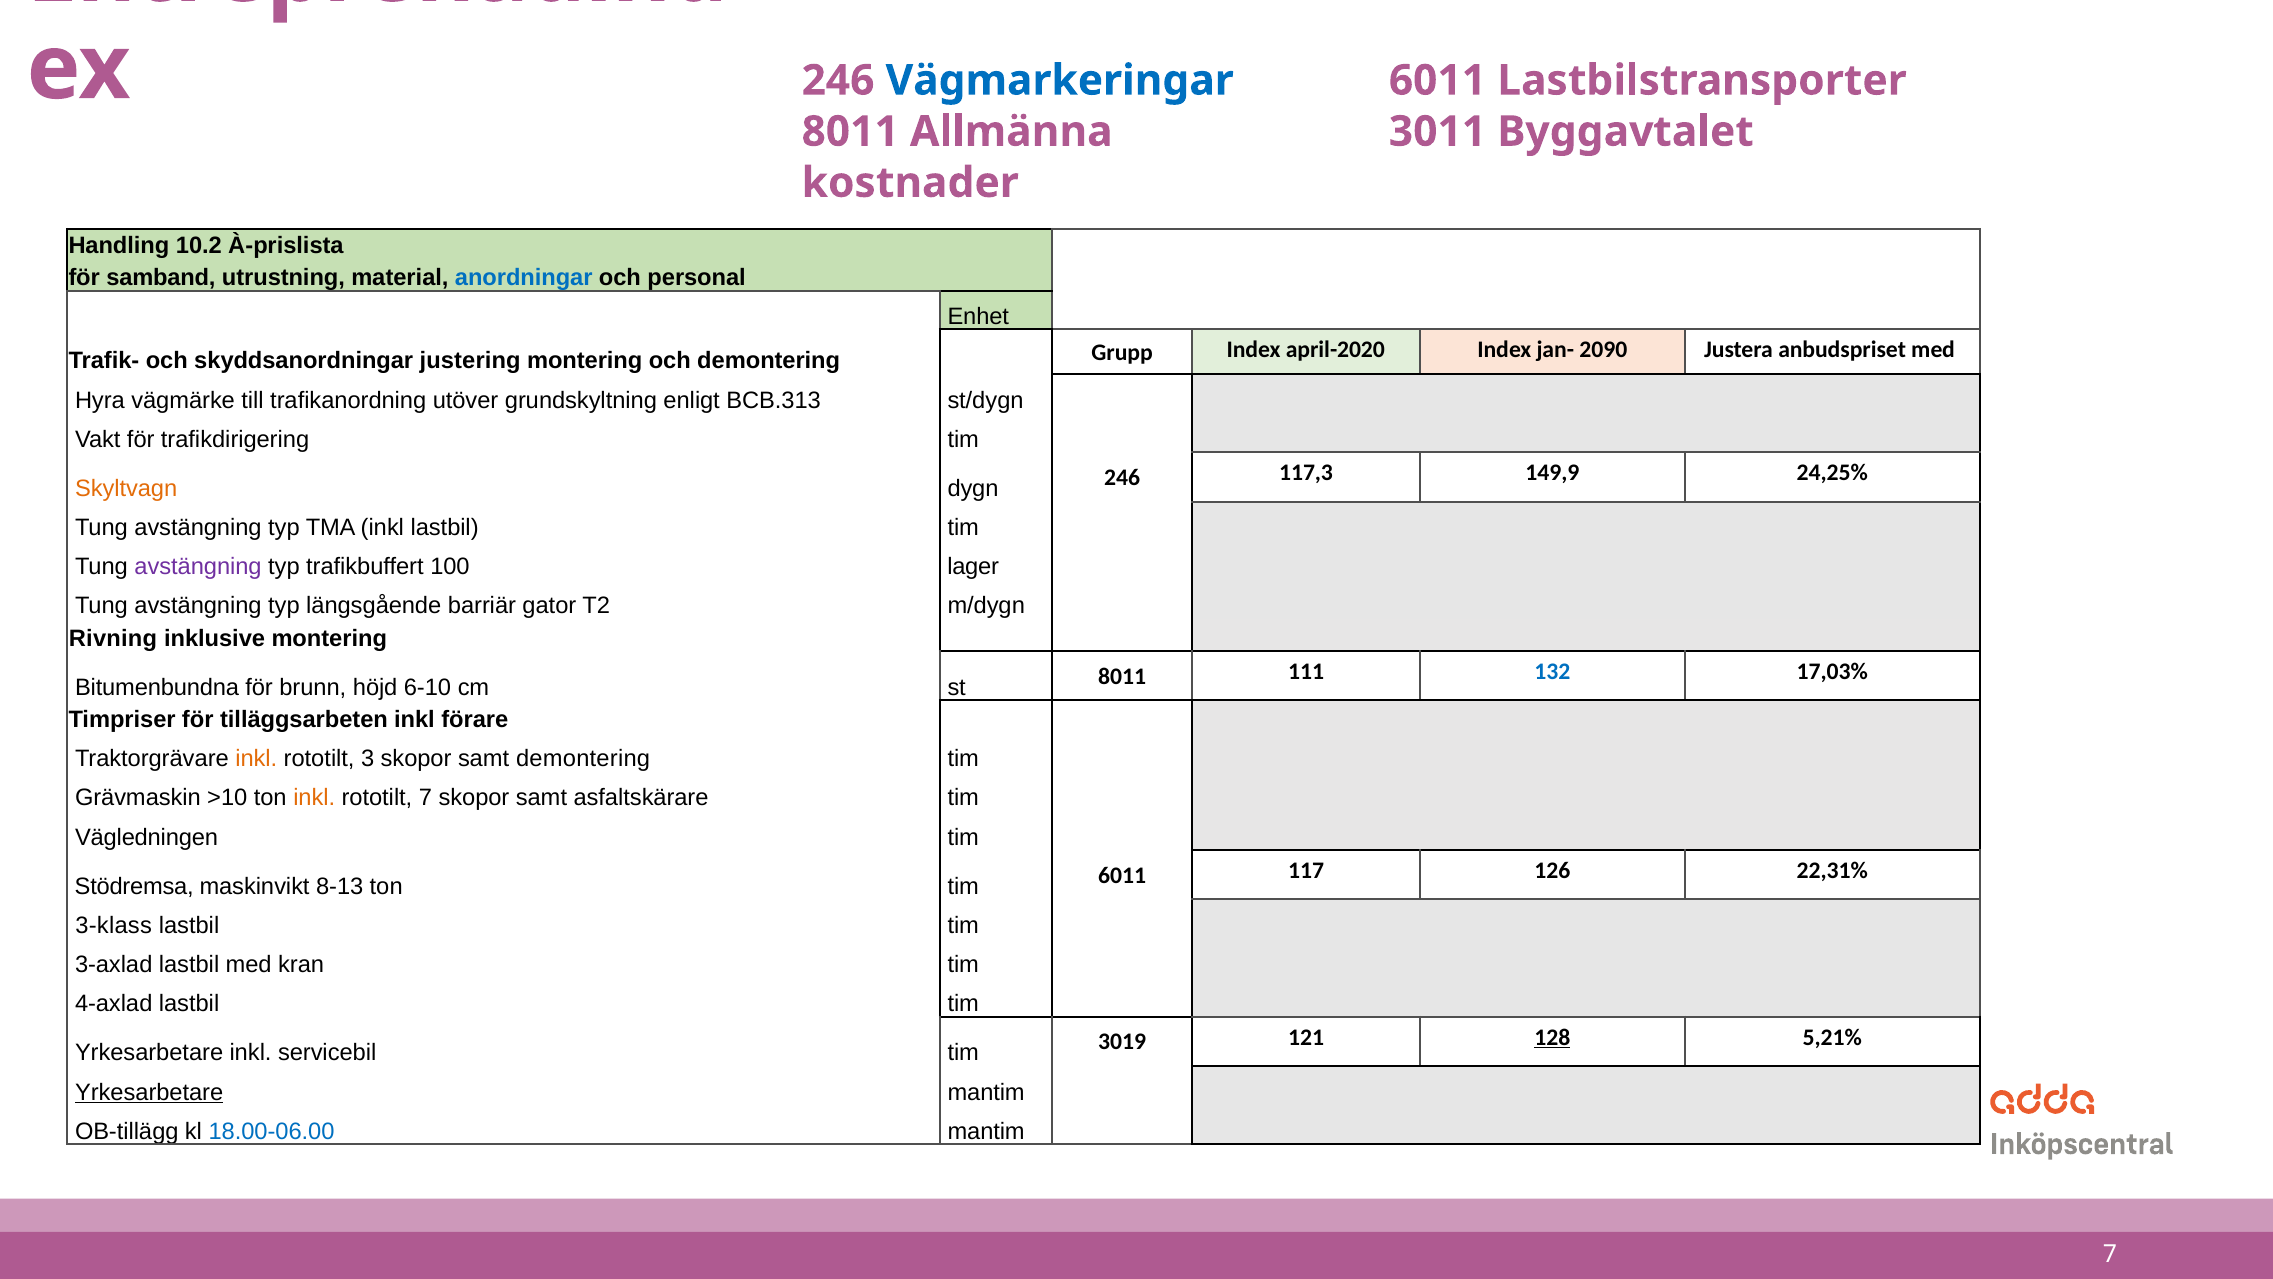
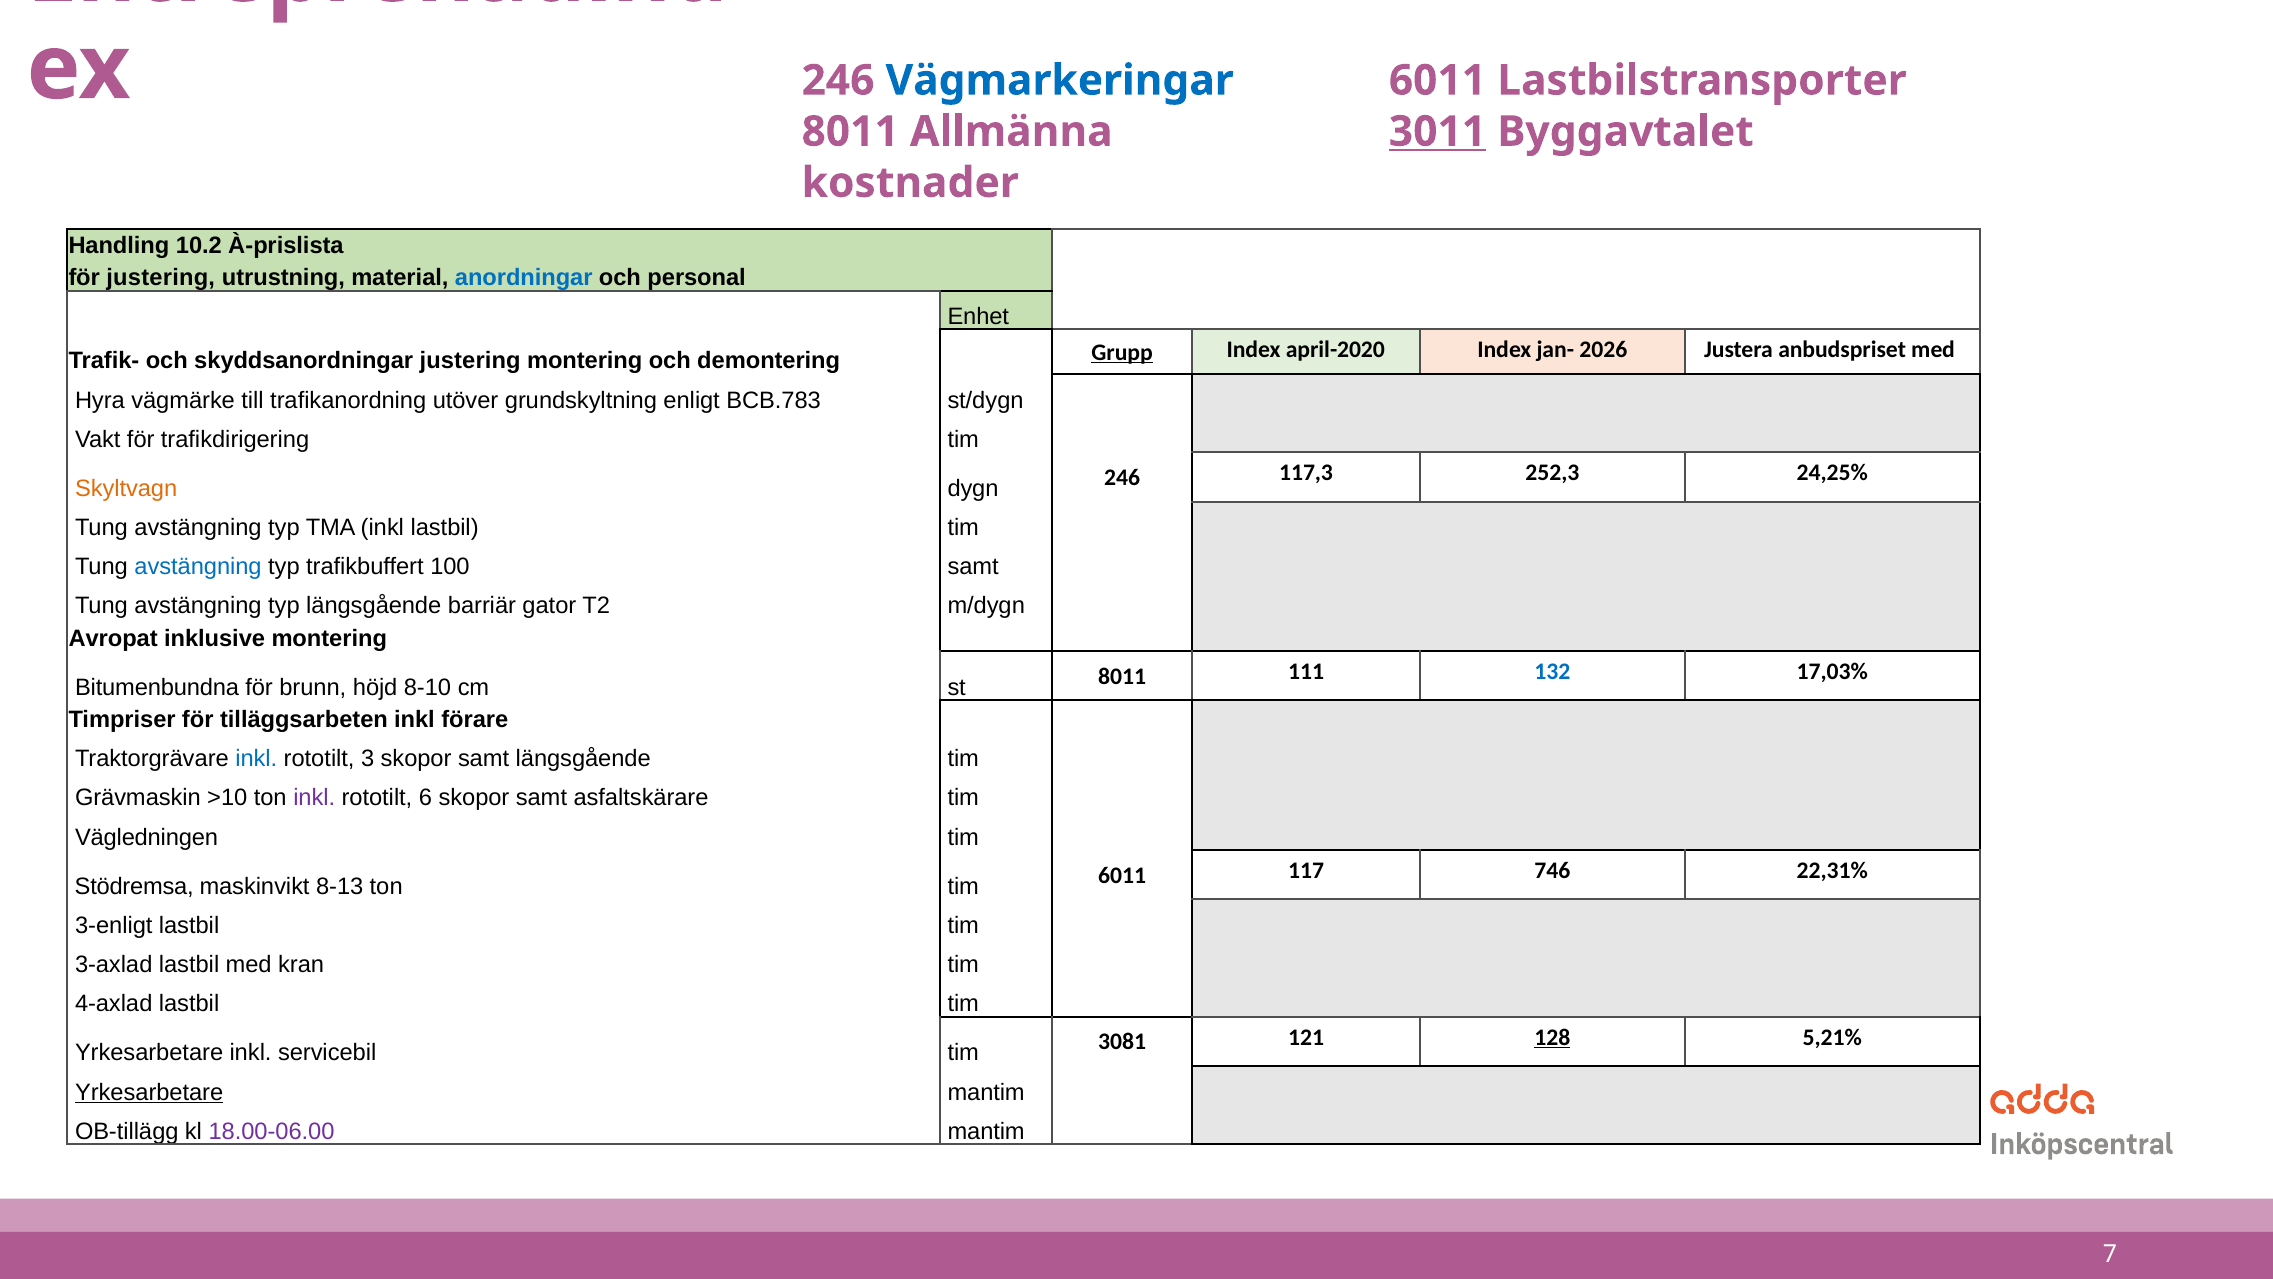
3011 underline: none -> present
för samband: samband -> justering
Grupp underline: none -> present
2090: 2090 -> 2026
BCB.313: BCB.313 -> BCB.783
149,9: 149,9 -> 252,3
avstängning at (198, 567) colour: purple -> blue
100 lager: lager -> samt
Rivning: Rivning -> Avropat
6-10: 6-10 -> 8-10
inkl at (256, 759) colour: orange -> blue
samt demontering: demontering -> längsgående
inkl at (314, 798) colour: orange -> purple
rototilt 7: 7 -> 6
126: 126 -> 746
3-klass: 3-klass -> 3-enligt
3019: 3019 -> 3081
18.00-06.00 colour: blue -> purple
